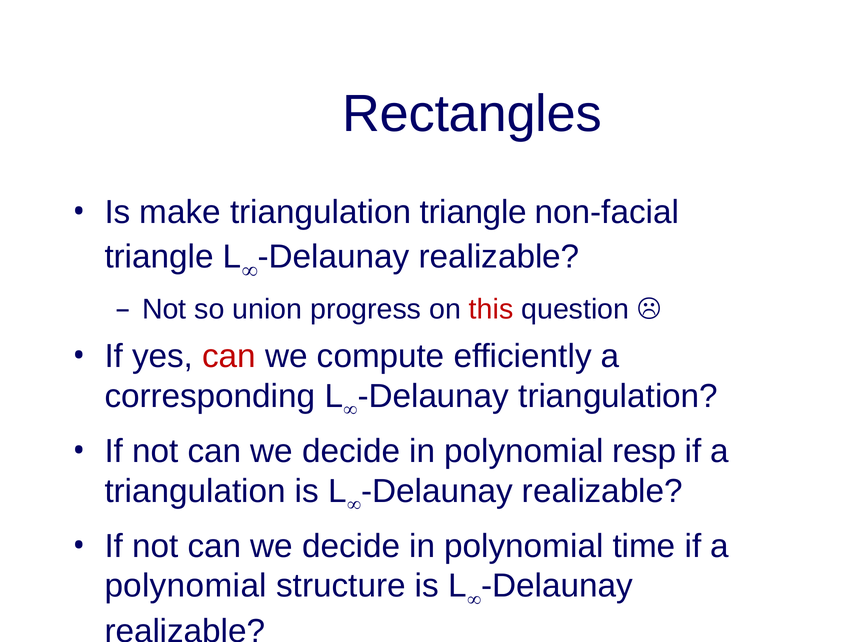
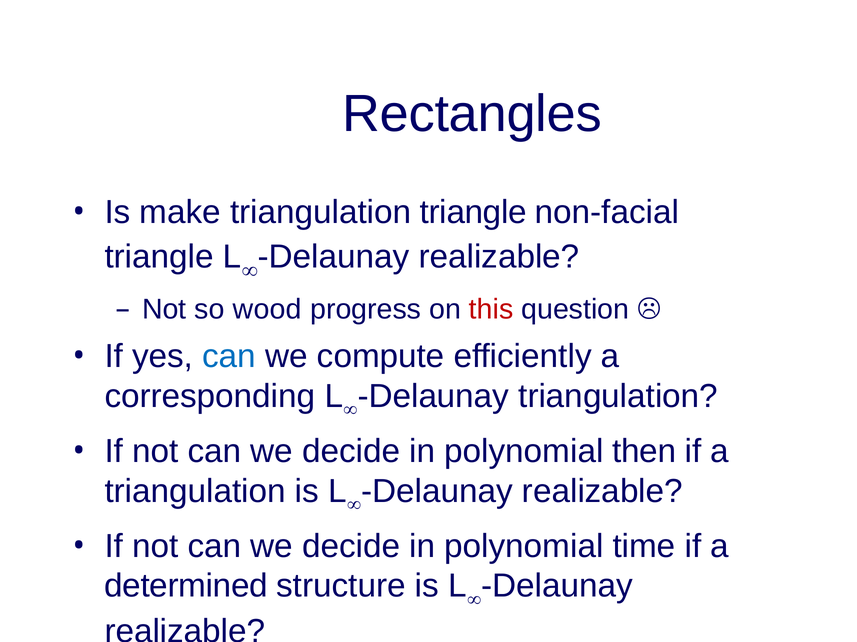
union: union -> wood
can at (229, 357) colour: red -> blue
resp: resp -> then
polynomial at (186, 587): polynomial -> determined
